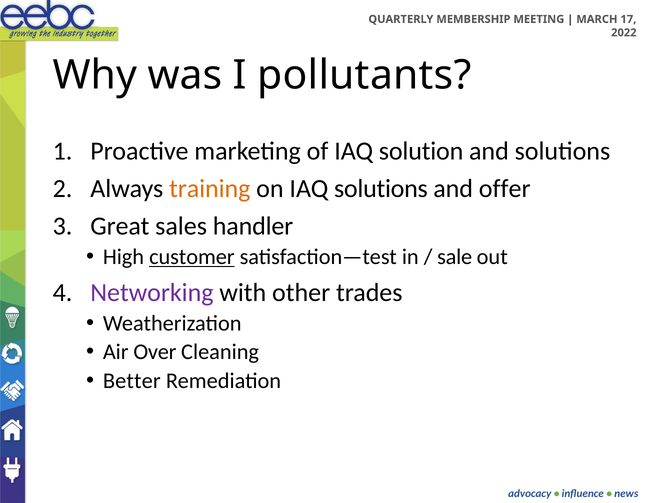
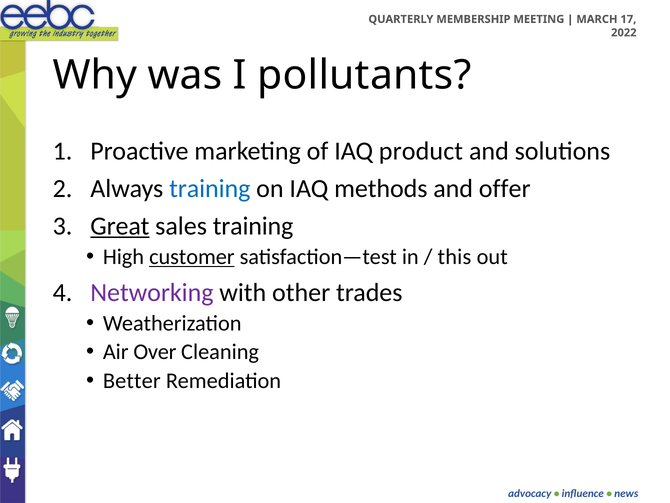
solution: solution -> product
training at (210, 188) colour: orange -> blue
IAQ solutions: solutions -> methods
Great underline: none -> present
sales handler: handler -> training
sale: sale -> this
